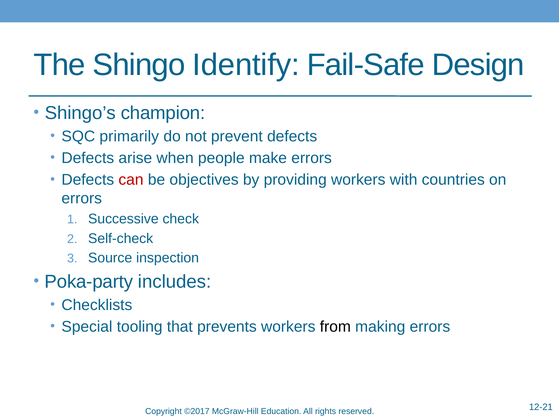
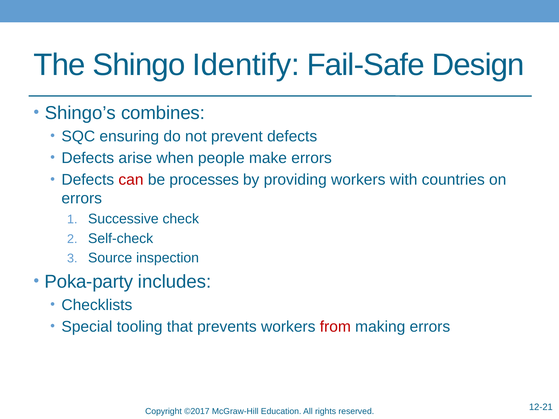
champion: champion -> combines
primarily: primarily -> ensuring
objectives: objectives -> processes
from colour: black -> red
